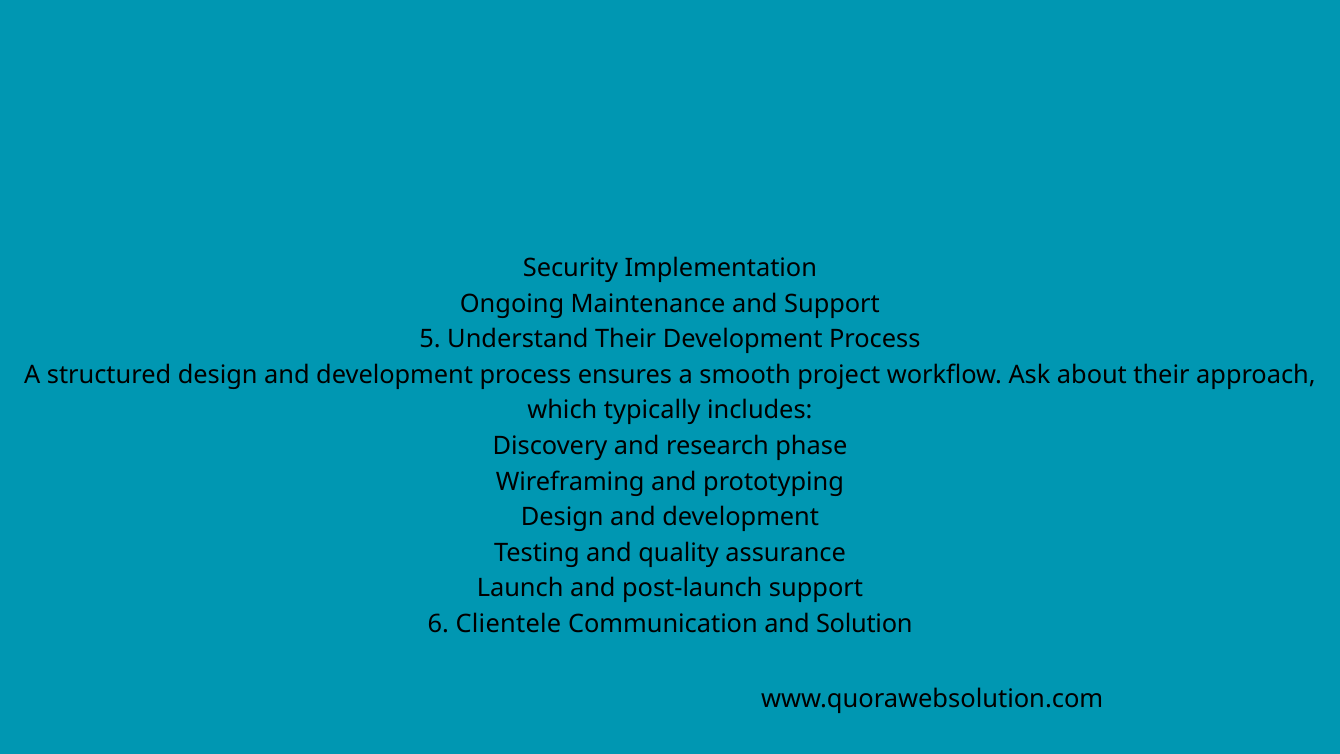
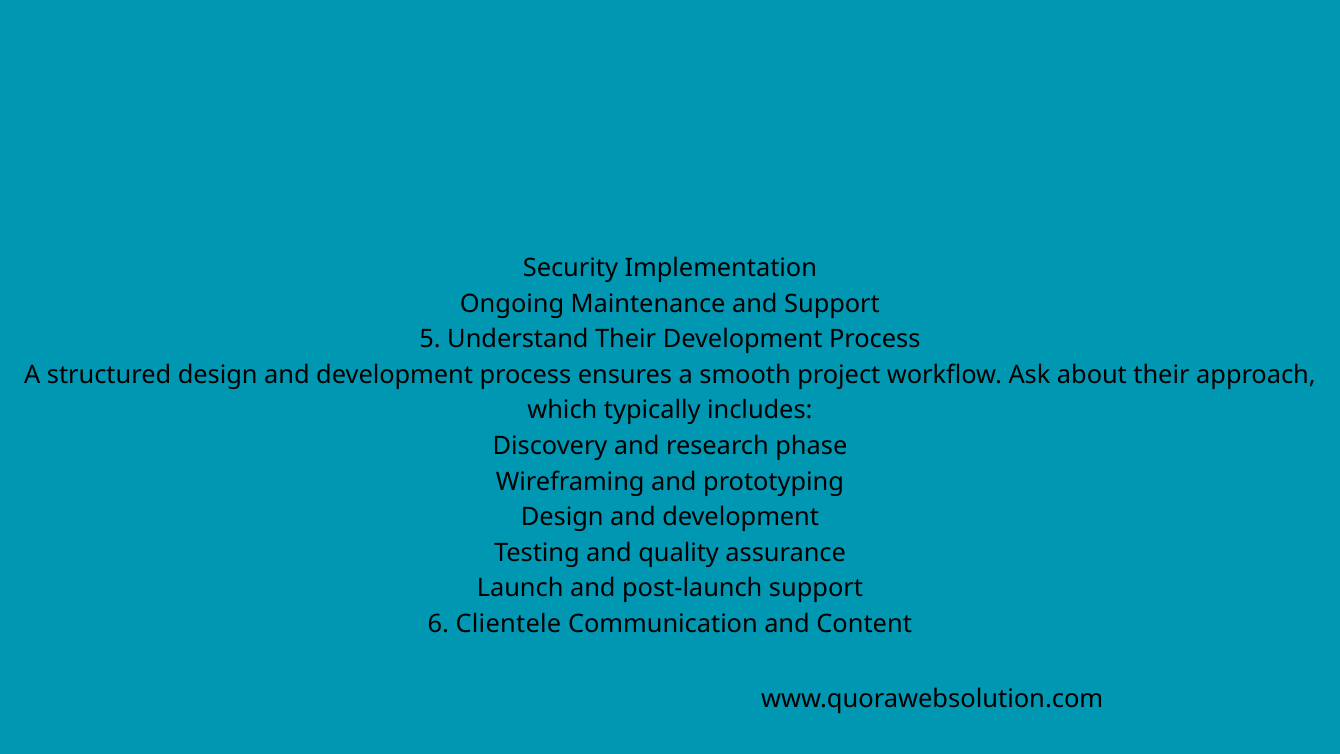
Solution: Solution -> Content
